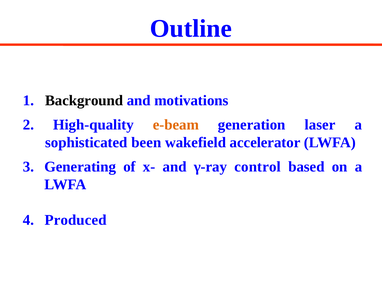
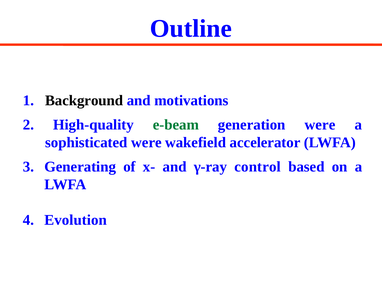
e-beam colour: orange -> green
generation laser: laser -> were
sophisticated been: been -> were
Produced: Produced -> Evolution
